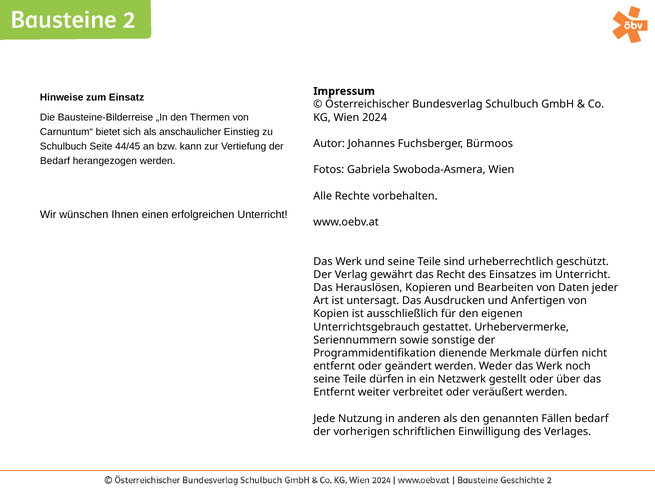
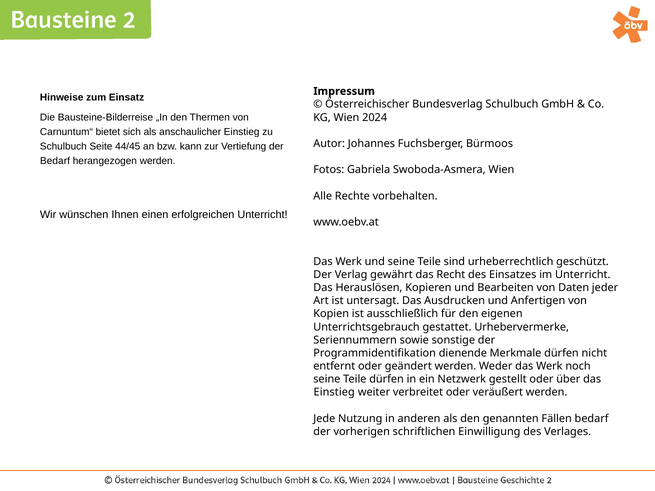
Entfernt at (334, 393): Entfernt -> Einstieg
